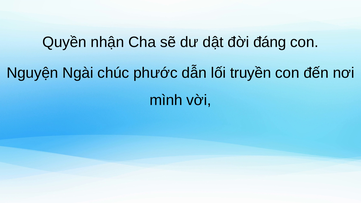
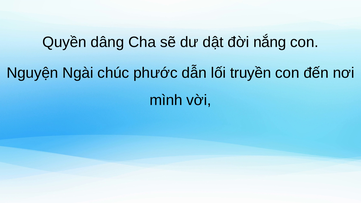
nhận: nhận -> dâng
đáng: đáng -> nắng
